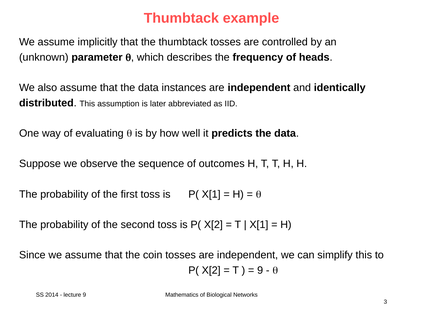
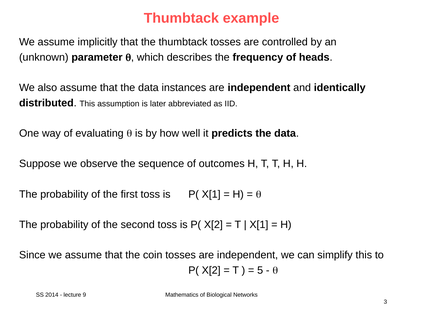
9 at (260, 270): 9 -> 5
